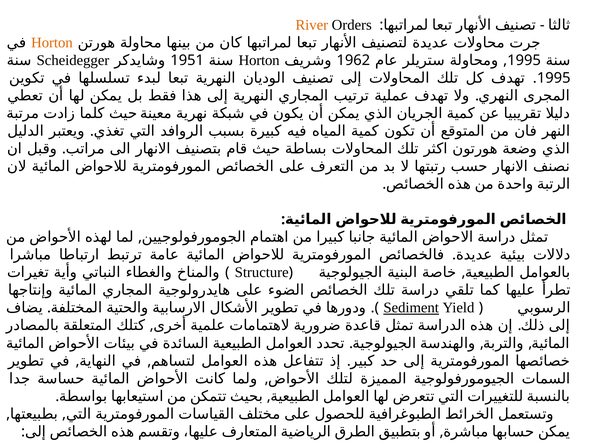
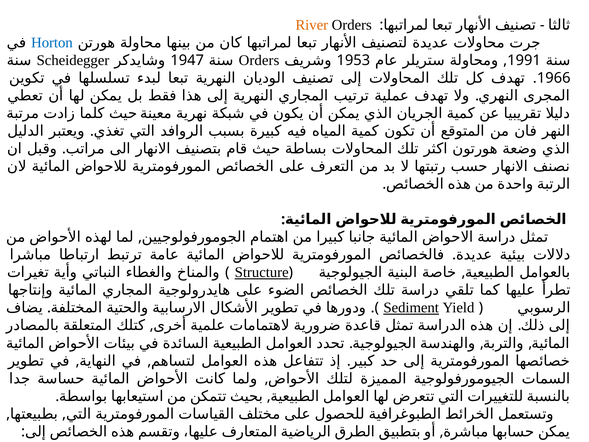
Horton at (52, 43) colour: orange -> blue
Horton at (259, 60): Horton -> Orders
1951: 1951 -> 1947
1962: 1962 -> 1953
1995 at (524, 60): 1995 -> 1991
1995 at (554, 78): 1995 -> 1966
Structure underline: none -> present
